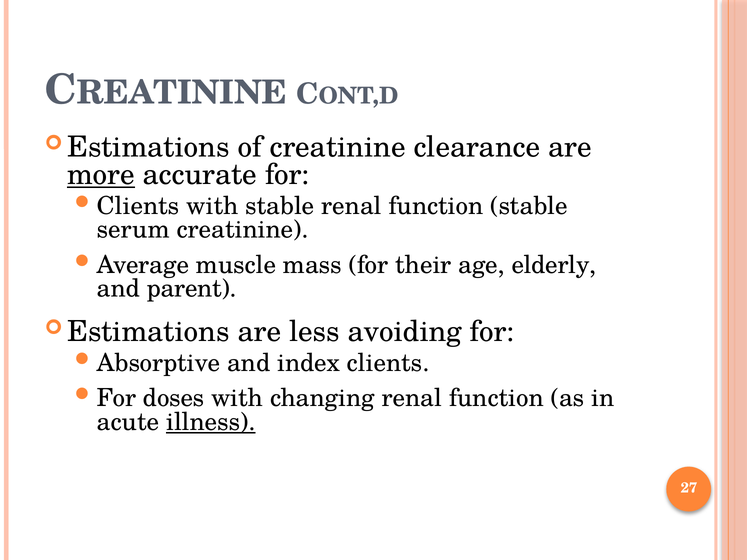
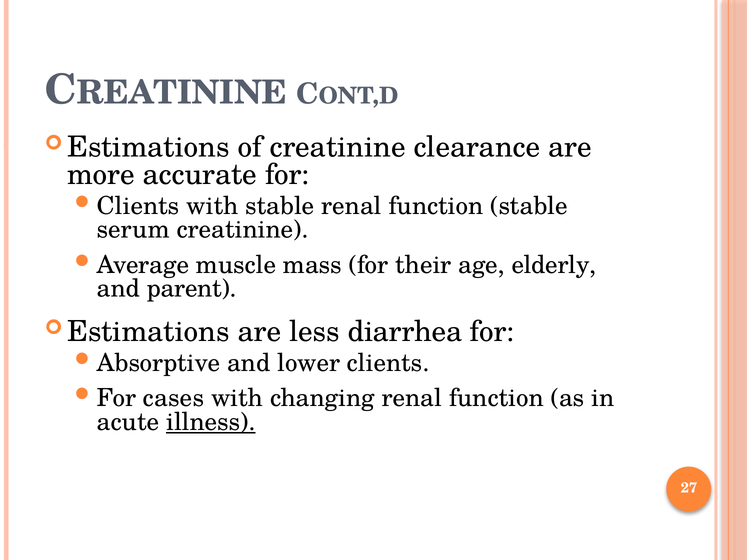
more underline: present -> none
avoiding: avoiding -> diarrhea
index: index -> lower
doses: doses -> cases
